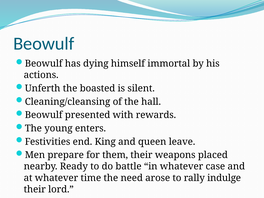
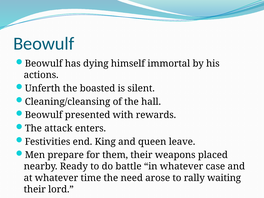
young: young -> attack
indulge: indulge -> waiting
